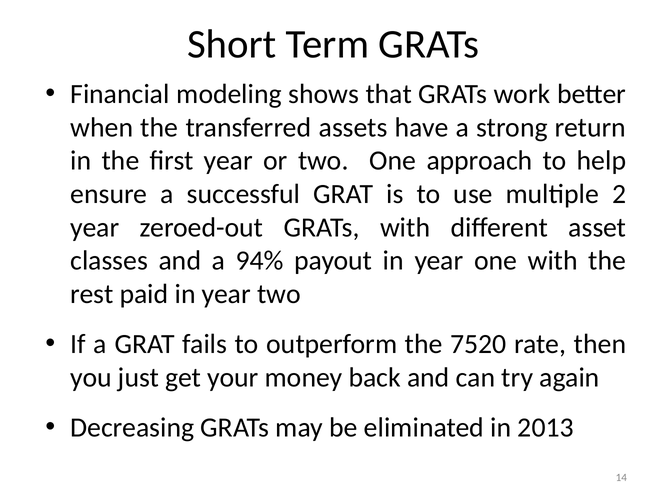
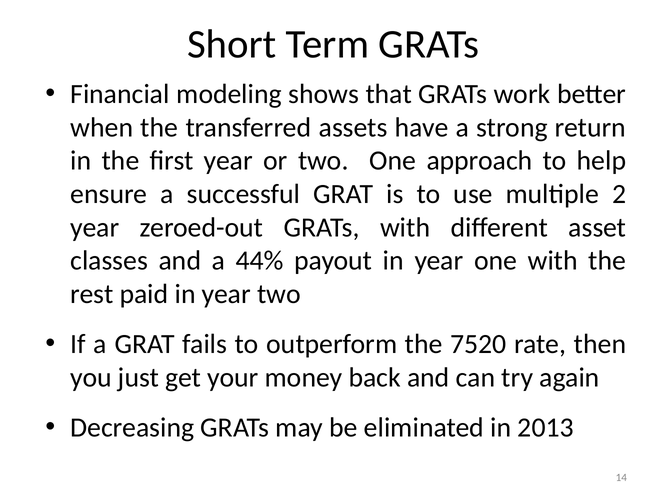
94%: 94% -> 44%
